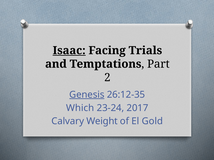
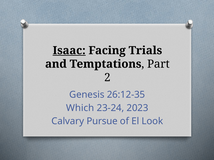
Genesis underline: present -> none
2017: 2017 -> 2023
Weight: Weight -> Pursue
Gold: Gold -> Look
